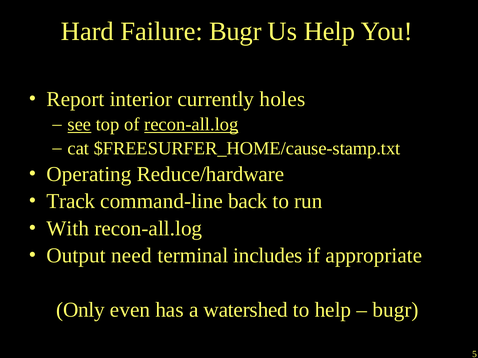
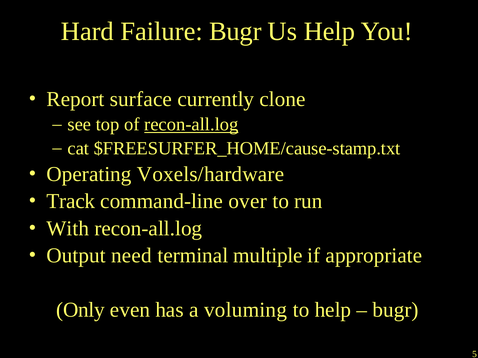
interior: interior -> surface
holes: holes -> clone
see underline: present -> none
Reduce/hardware: Reduce/hardware -> Voxels/hardware
back: back -> over
includes: includes -> multiple
watershed: watershed -> voluming
